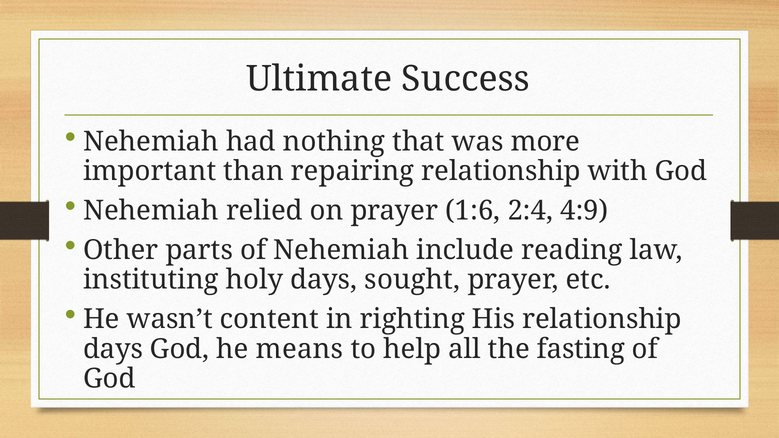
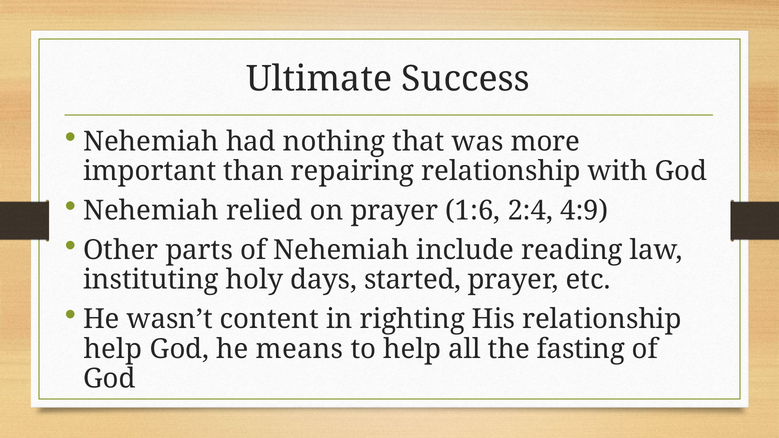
sought: sought -> started
days at (113, 349): days -> help
